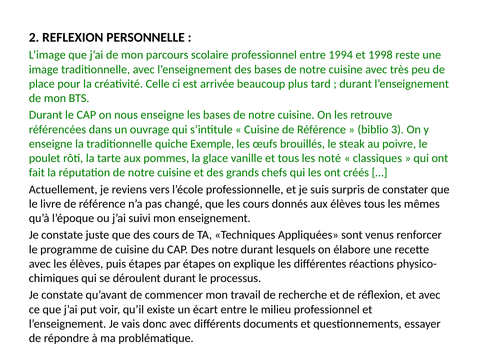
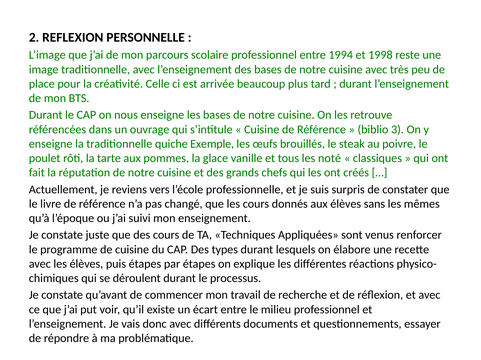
élèves tous: tous -> sans
Des notre: notre -> types
